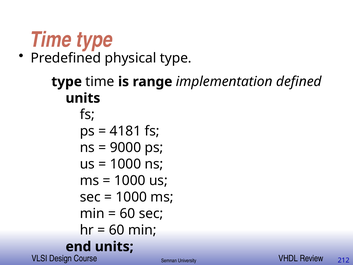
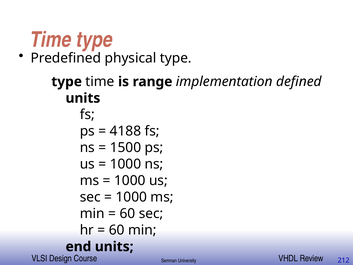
4181: 4181 -> 4188
9000: 9000 -> 1500
